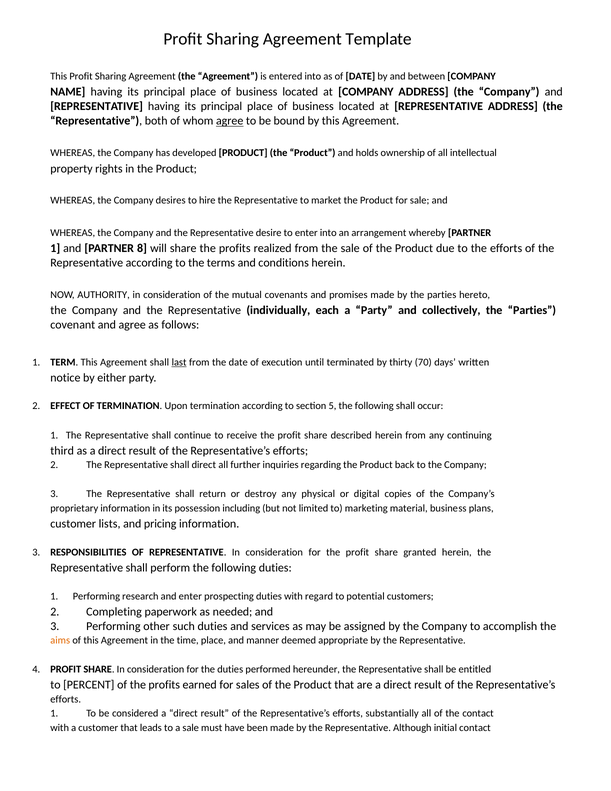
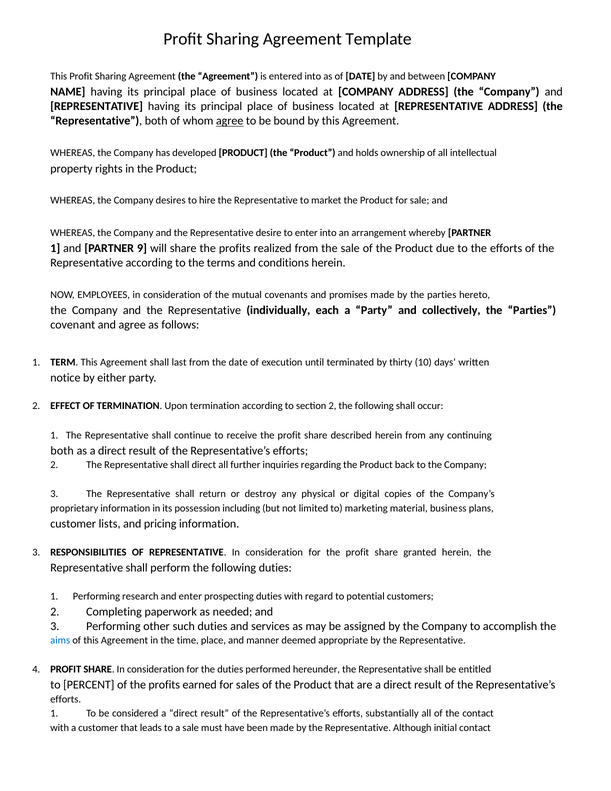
8: 8 -> 9
AUTHORITY: AUTHORITY -> EMPLOYEES
last underline: present -> none
70: 70 -> 10
section 5: 5 -> 2
third at (62, 451): third -> both
aims colour: orange -> blue
